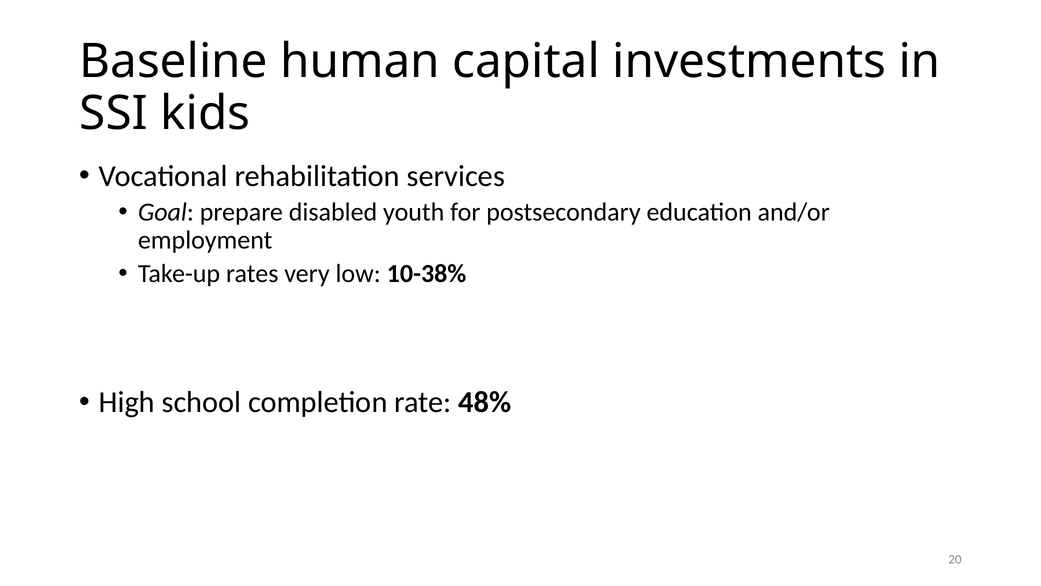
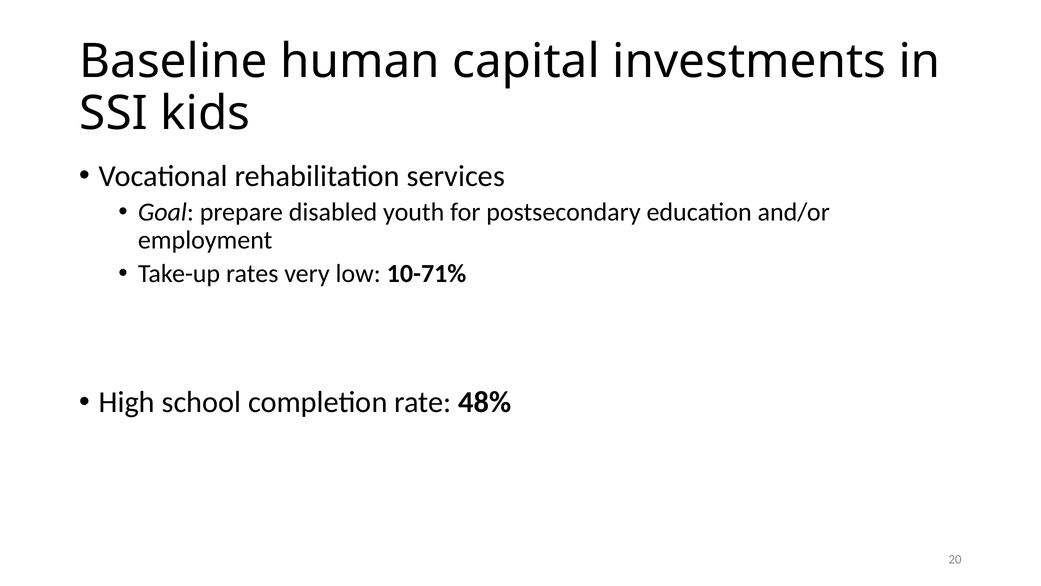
10-38%: 10-38% -> 10-71%
